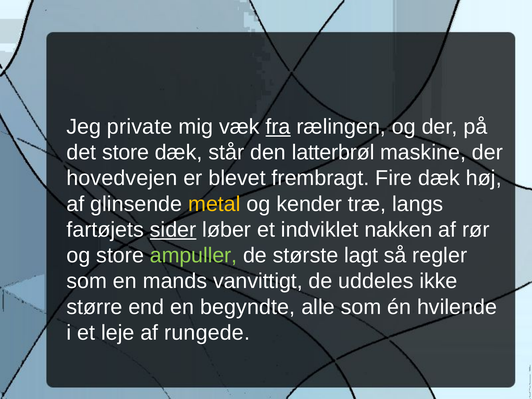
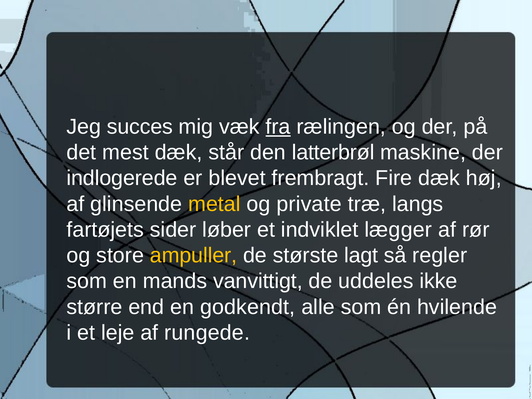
private: private -> succes
det store: store -> mest
hovedvejen: hovedvejen -> indlogerede
kender: kender -> private
sider underline: present -> none
nakken: nakken -> lægger
ampuller colour: light green -> yellow
begyndte: begyndte -> godkendt
